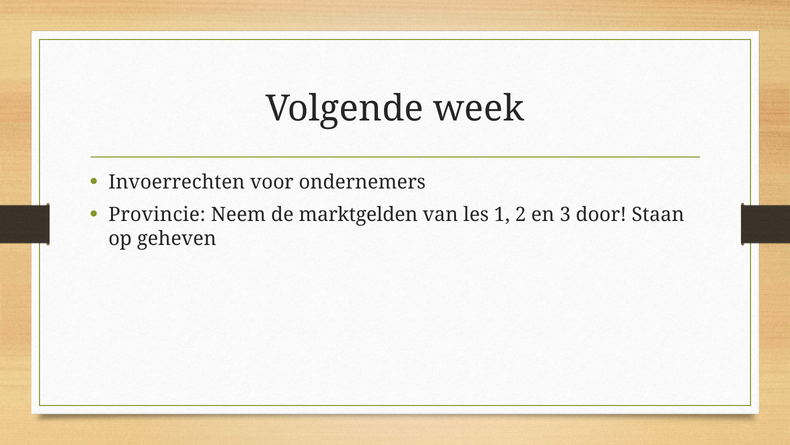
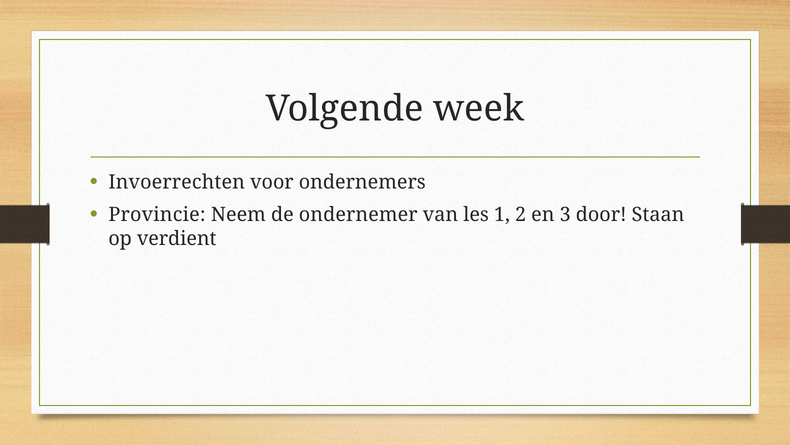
marktgelden: marktgelden -> ondernemer
geheven: geheven -> verdient
